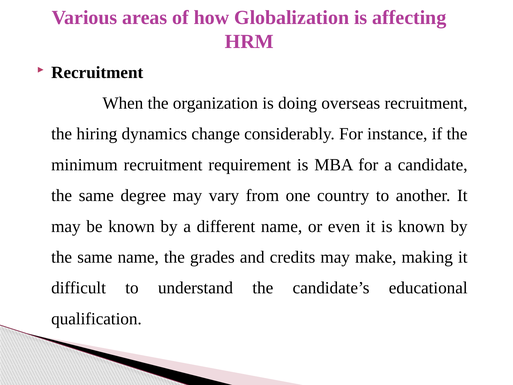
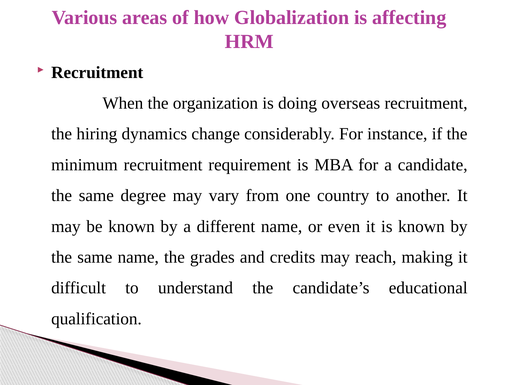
make: make -> reach
